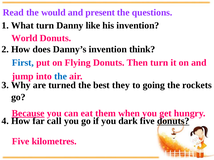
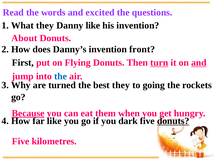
would: would -> words
present: present -> excited
What turn: turn -> they
World: World -> About
think: think -> front
First colour: blue -> black
turn at (159, 63) underline: none -> present
and at (199, 63) underline: none -> present
far call: call -> like
